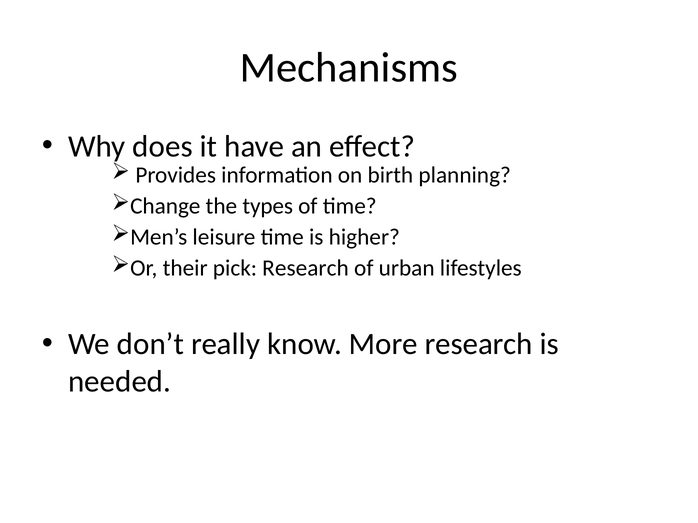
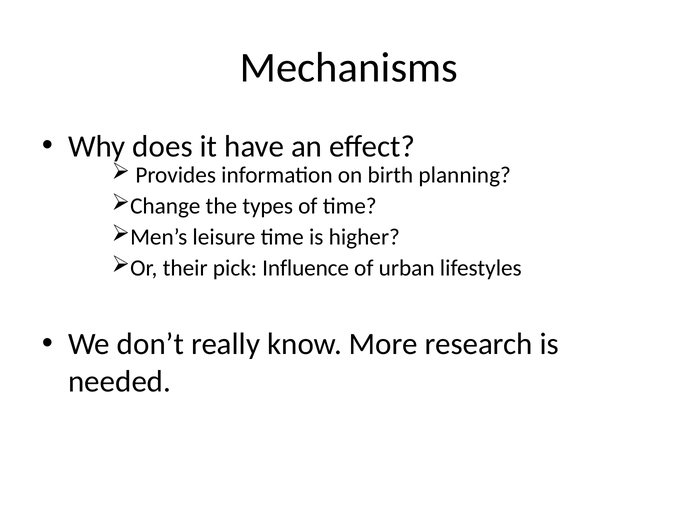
pick Research: Research -> Influence
